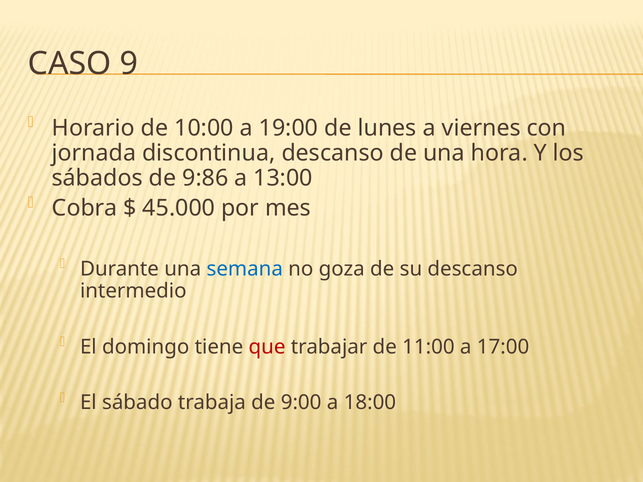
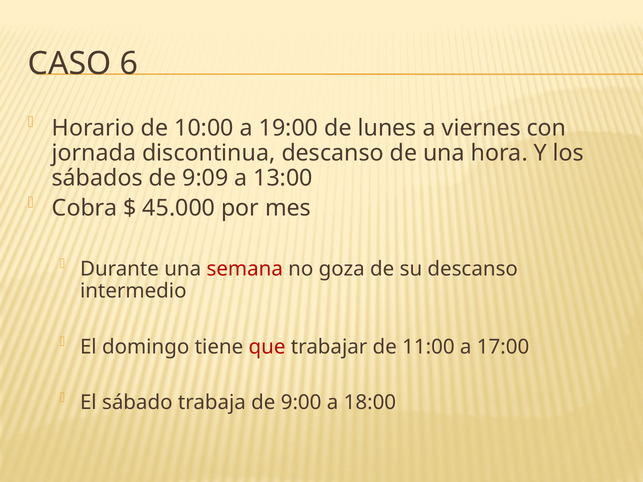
9: 9 -> 6
9:86: 9:86 -> 9:09
semana colour: blue -> red
